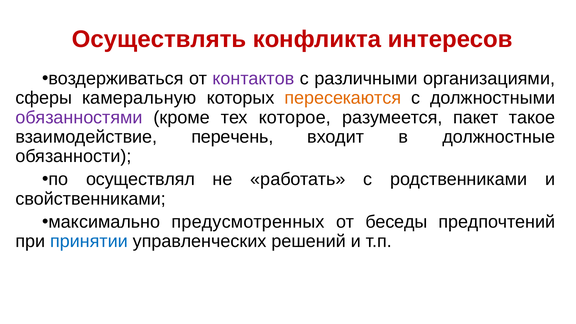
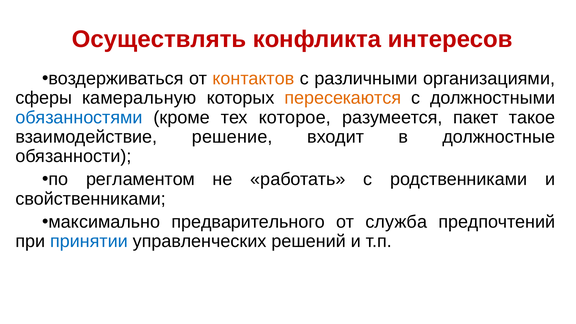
контактов colour: purple -> orange
обязанностями colour: purple -> blue
перечень: перечень -> решение
осуществлял: осуществлял -> регламентом
предусмотренных: предусмотренных -> предварительного
беседы: беседы -> служба
